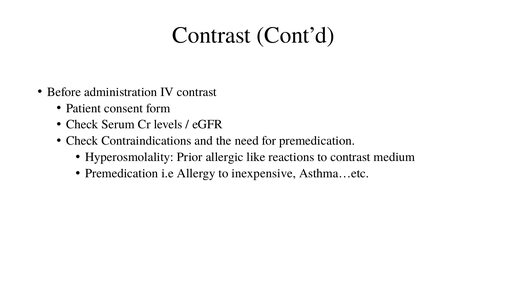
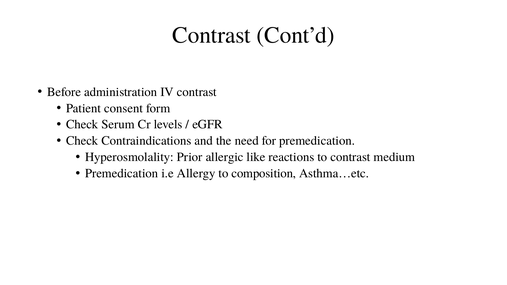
inexpensive: inexpensive -> composition
